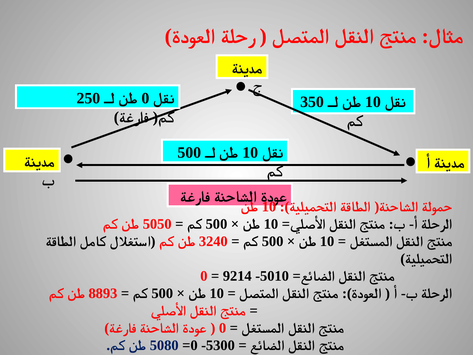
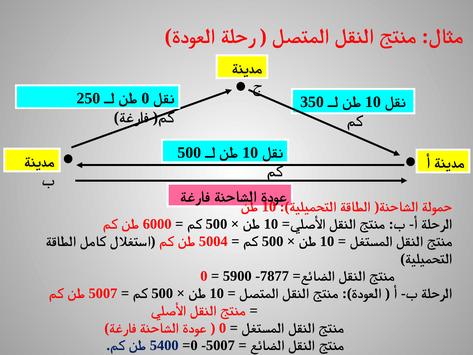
5050: 5050 -> 6000
3240: 3240 -> 5004
9214: 9214 -> 5900
5010: 5010 -> 7877
8893 at (103, 293): 8893 -> 5007
5080: 5080 -> 5400
5300 at (220, 345): 5300 -> 5007
